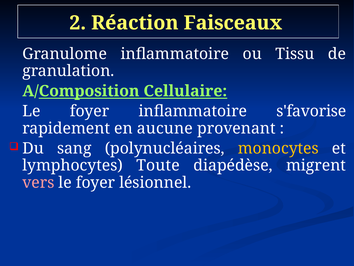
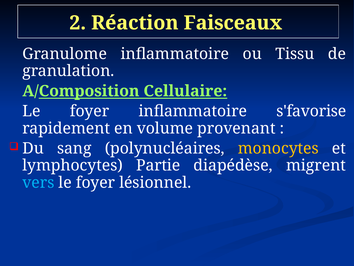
aucune: aucune -> volume
Toute: Toute -> Partie
vers colour: pink -> light blue
